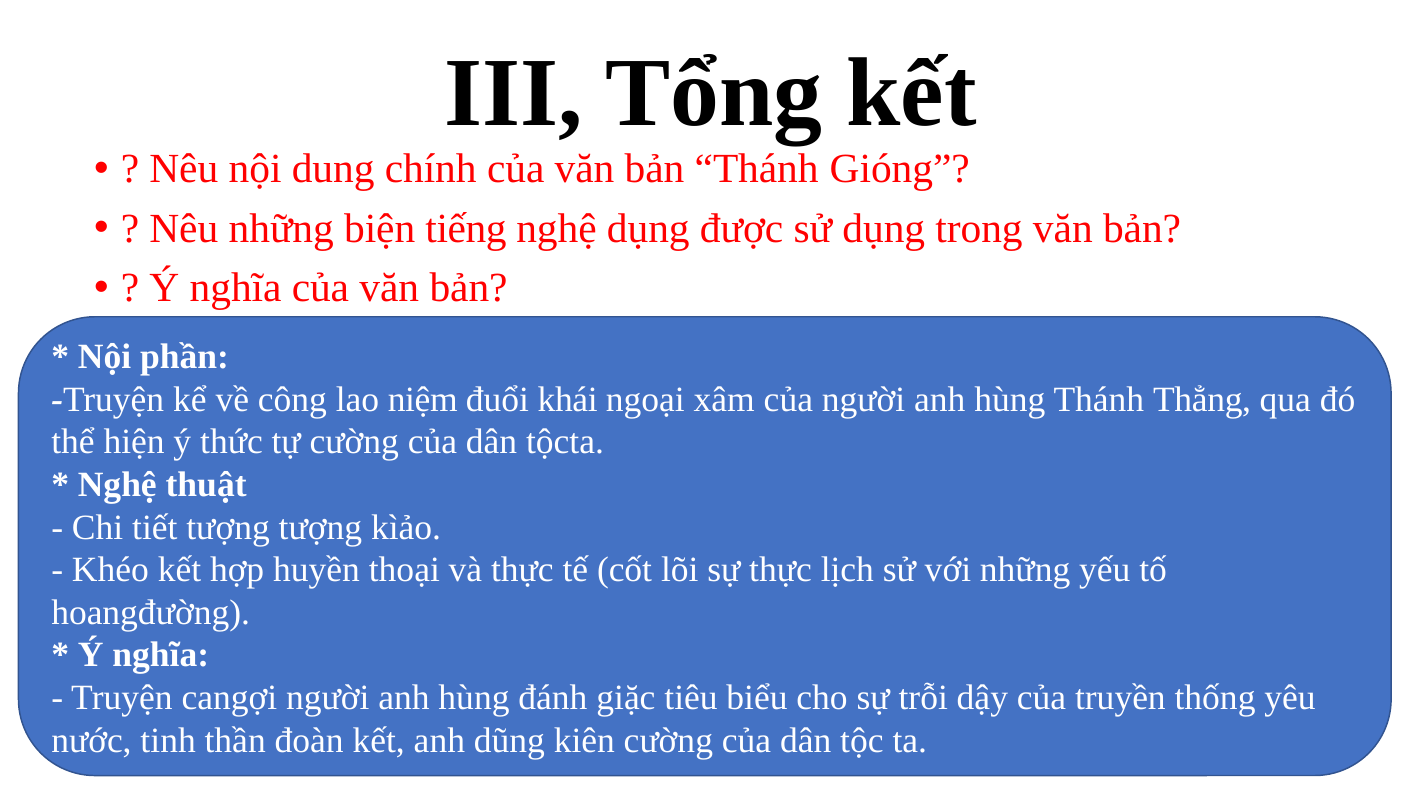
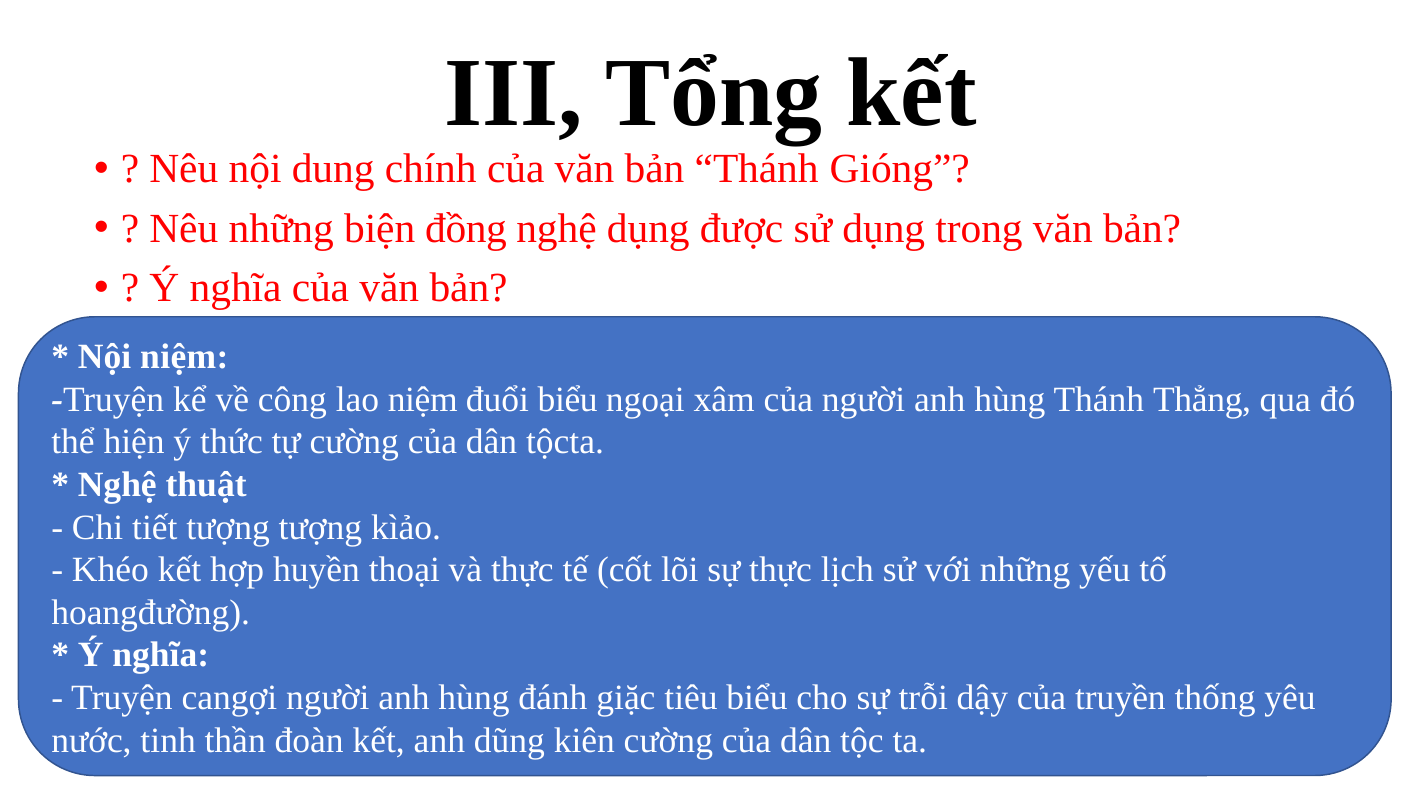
tiếng: tiếng -> đồng
Nội phần: phần -> niệm
đuổi khái: khái -> biểu
